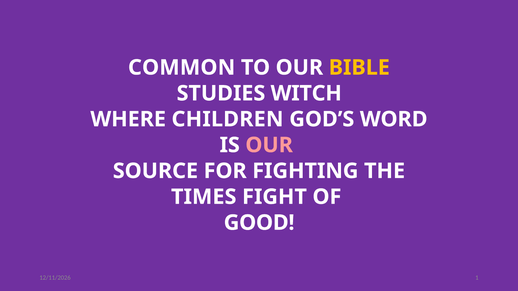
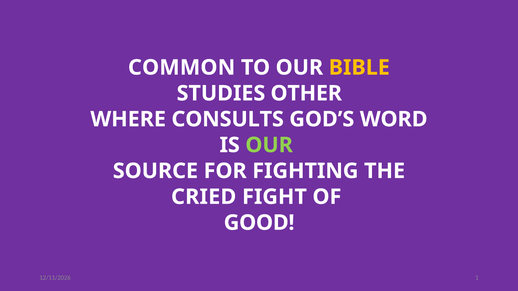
WITCH: WITCH -> OTHER
CHILDREN: CHILDREN -> CONSULTS
OUR at (269, 145) colour: pink -> light green
TIMES: TIMES -> CRIED
